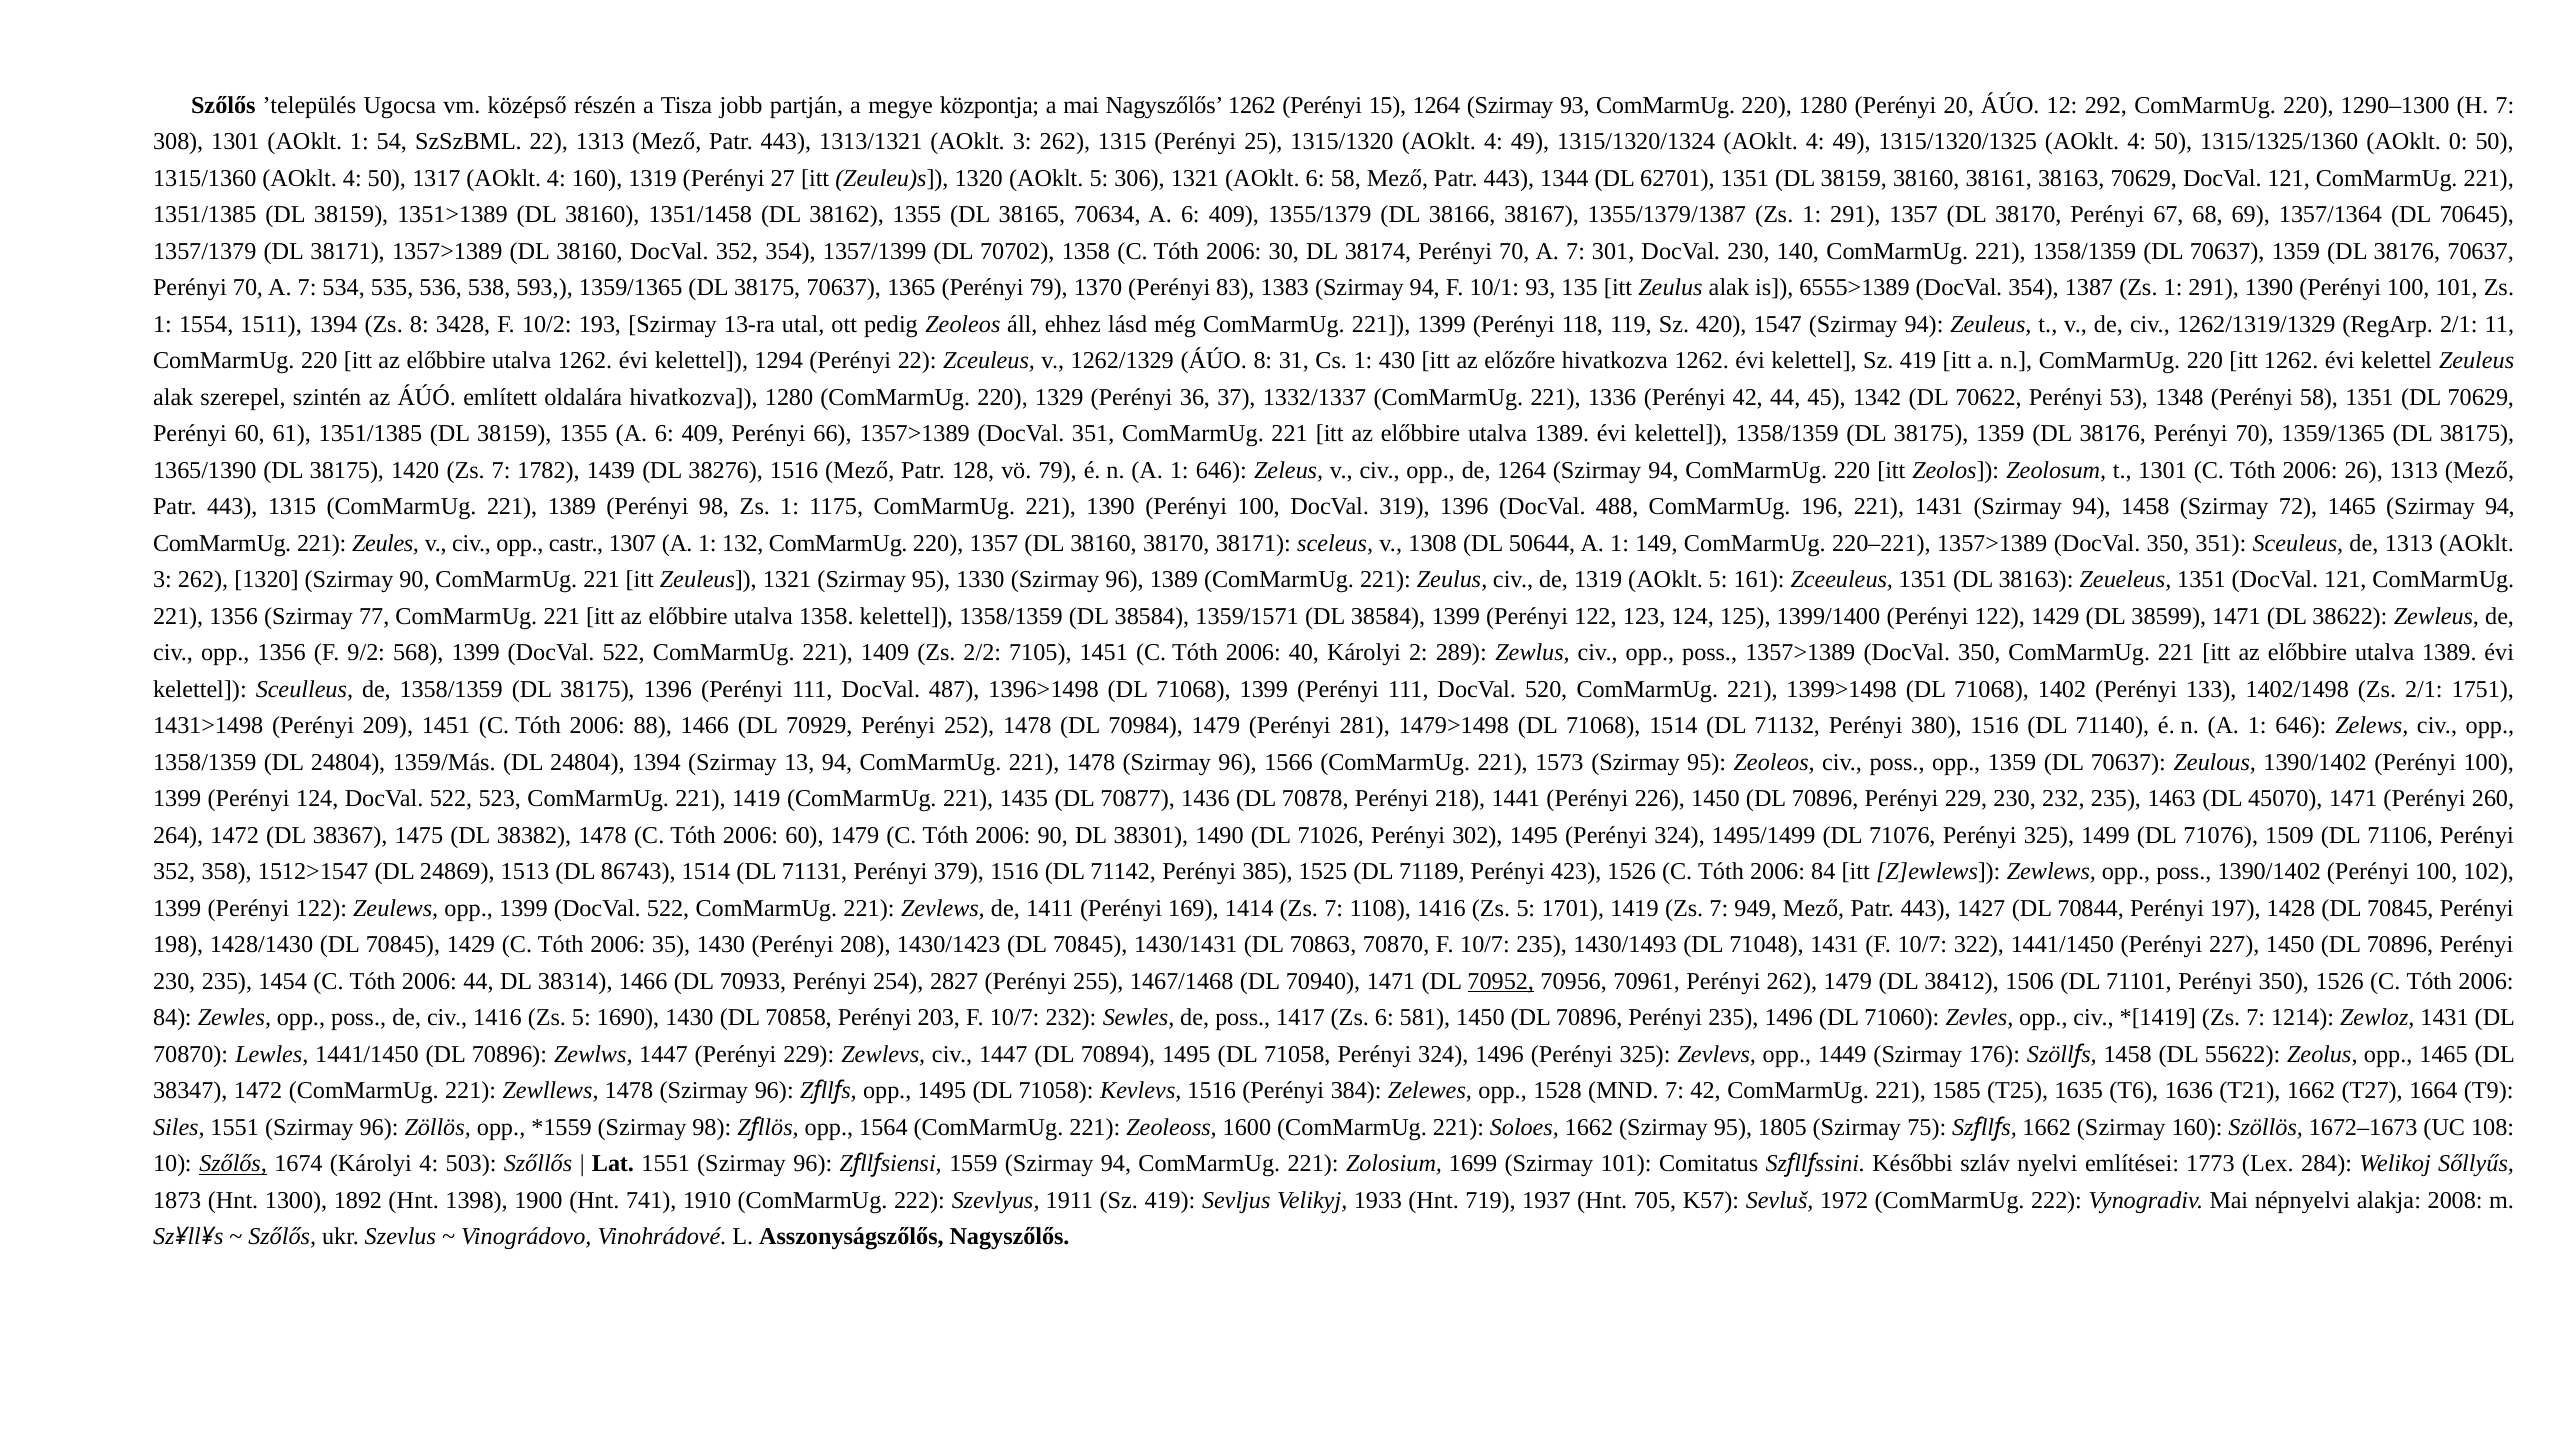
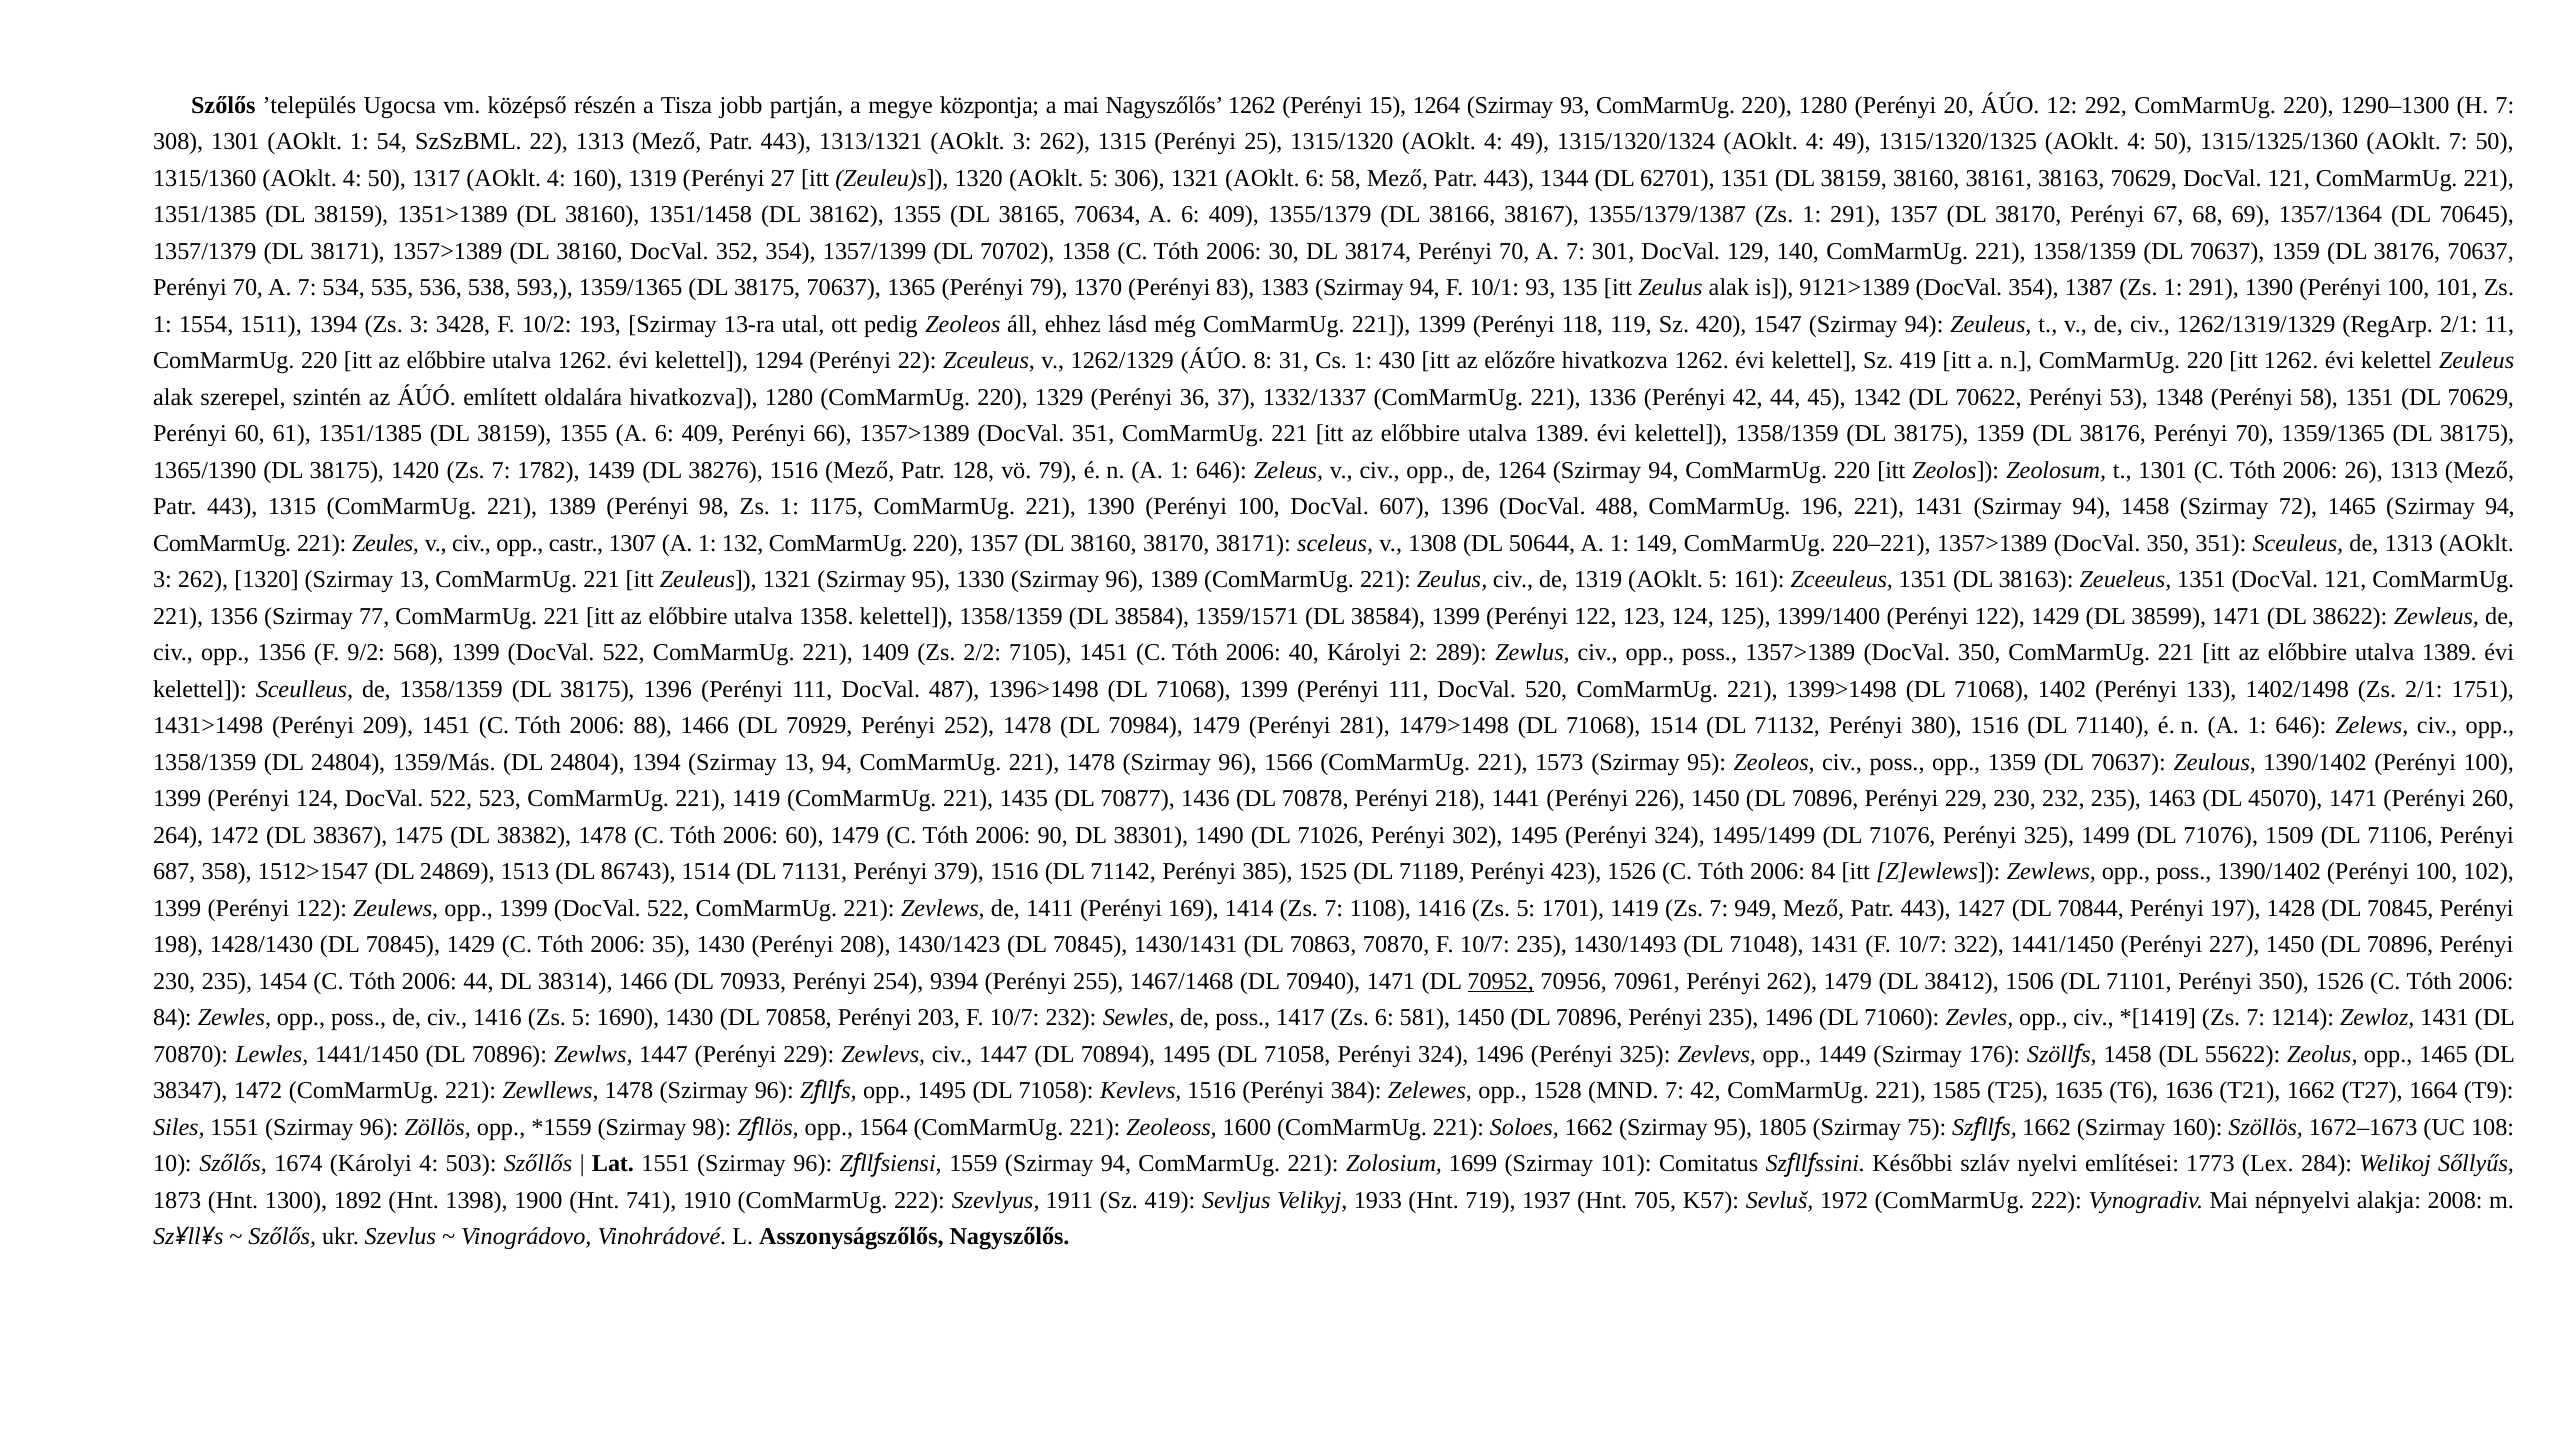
AOklt 0: 0 -> 7
DocVal 230: 230 -> 129
6555>1389: 6555>1389 -> 9121>1389
Zs 8: 8 -> 3
319: 319 -> 607
1320 Szirmay 90: 90 -> 13
352 at (174, 872): 352 -> 687
2827: 2827 -> 9394
Szőlős at (233, 1164) underline: present -> none
